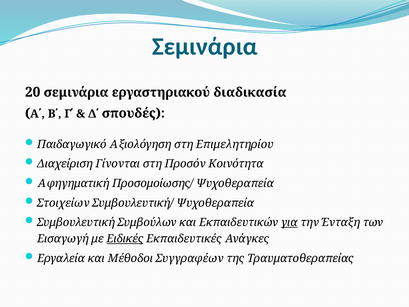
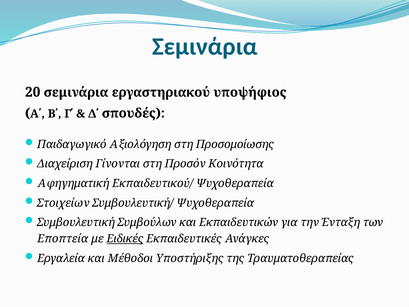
διαδικασία: διαδικασία -> υποψήφιος
Επιμελητηρίου: Επιμελητηρίου -> Προσομοίωσης
Προσομοίωσης/: Προσομοίωσης/ -> Εκπαιδευτικού/
για underline: present -> none
Εισαγωγή: Εισαγωγή -> Εποπτεία
Συγγραφέων: Συγγραφέων -> Υποστήριξης
